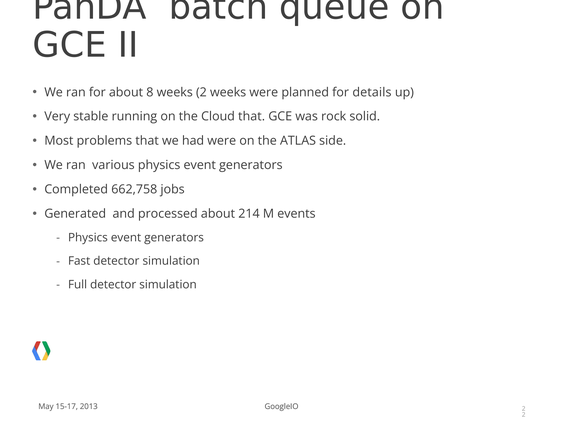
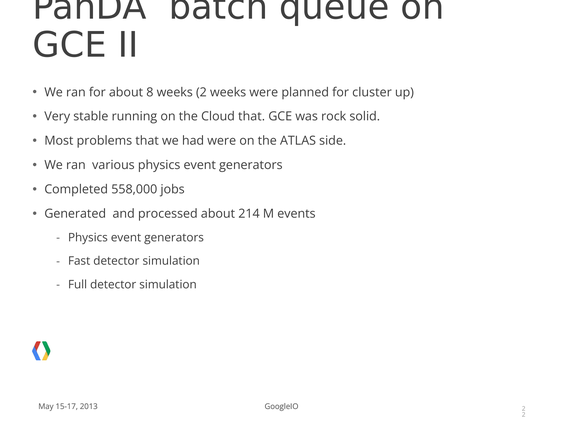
details: details -> cluster
662,758: 662,758 -> 558,000
